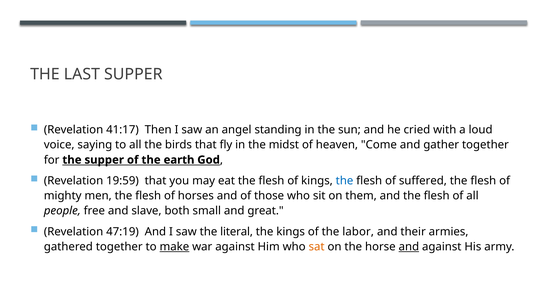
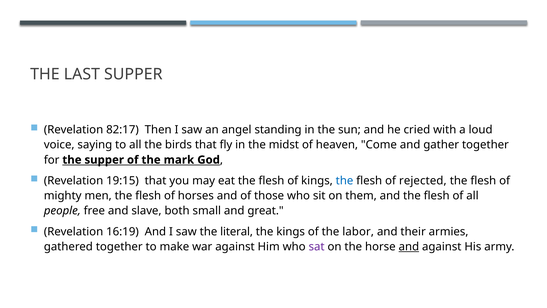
41:17: 41:17 -> 82:17
earth: earth -> mark
19:59: 19:59 -> 19:15
suffered: suffered -> rejected
47:19: 47:19 -> 16:19
make underline: present -> none
sat colour: orange -> purple
